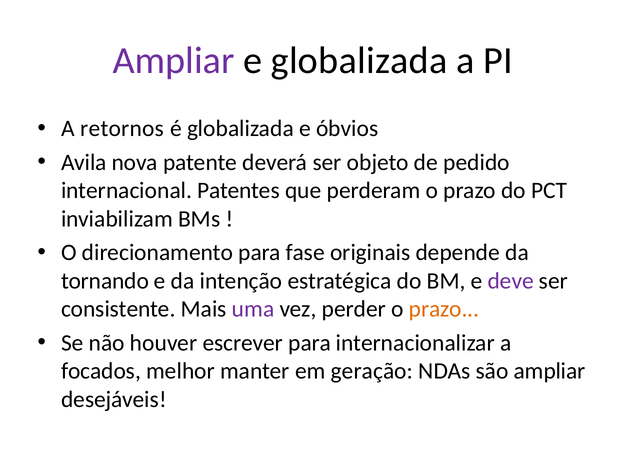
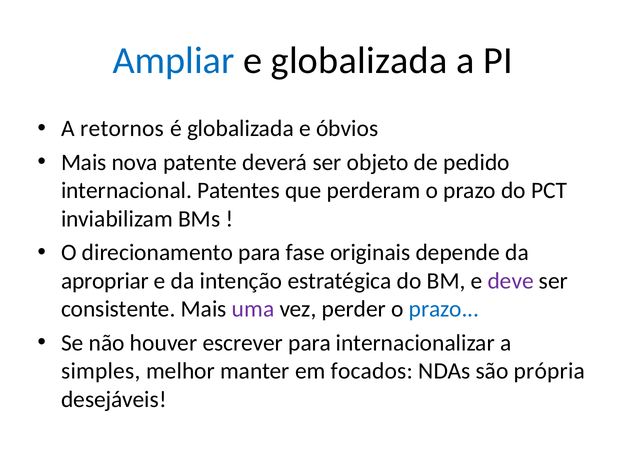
Ampliar at (174, 61) colour: purple -> blue
Avila at (84, 162): Avila -> Mais
tornando: tornando -> apropriar
prazo at (444, 309) colour: orange -> blue
focados: focados -> simples
geração: geração -> focados
são ampliar: ampliar -> própria
